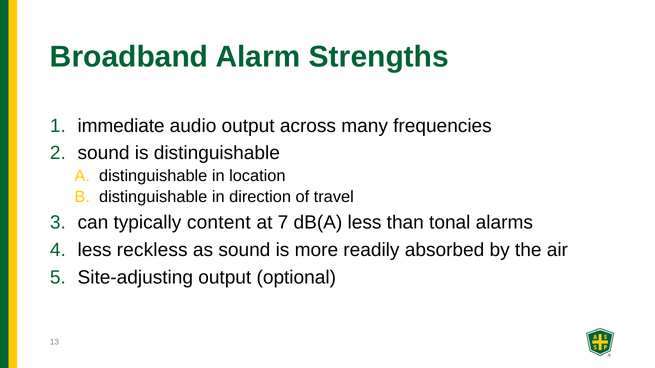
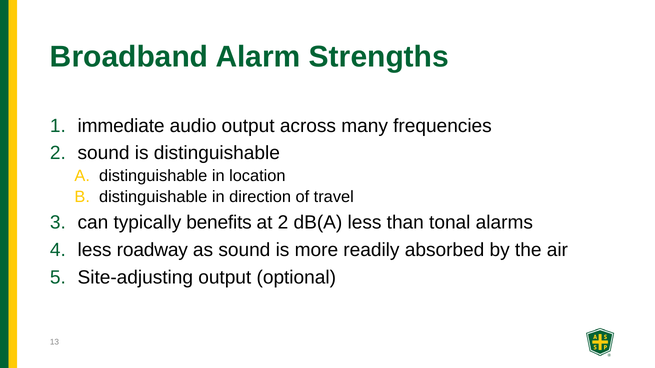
content: content -> benefits
at 7: 7 -> 2
reckless: reckless -> roadway
